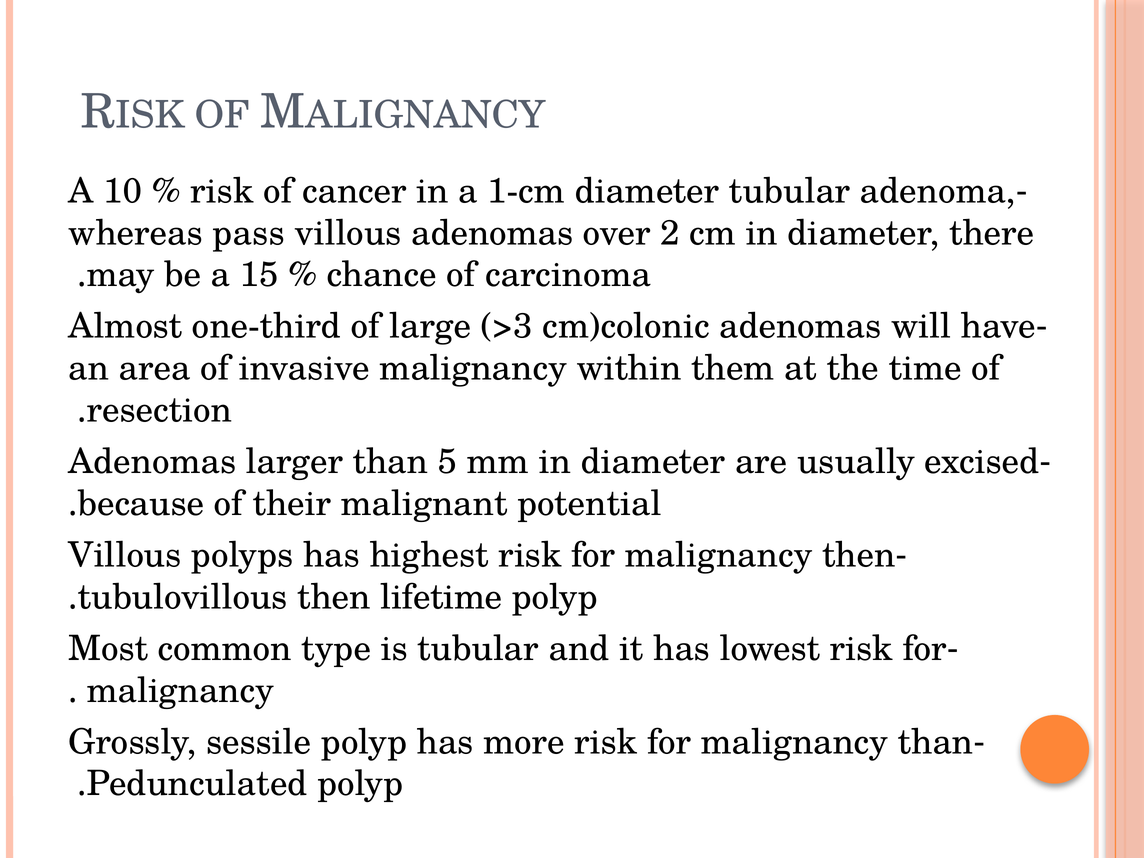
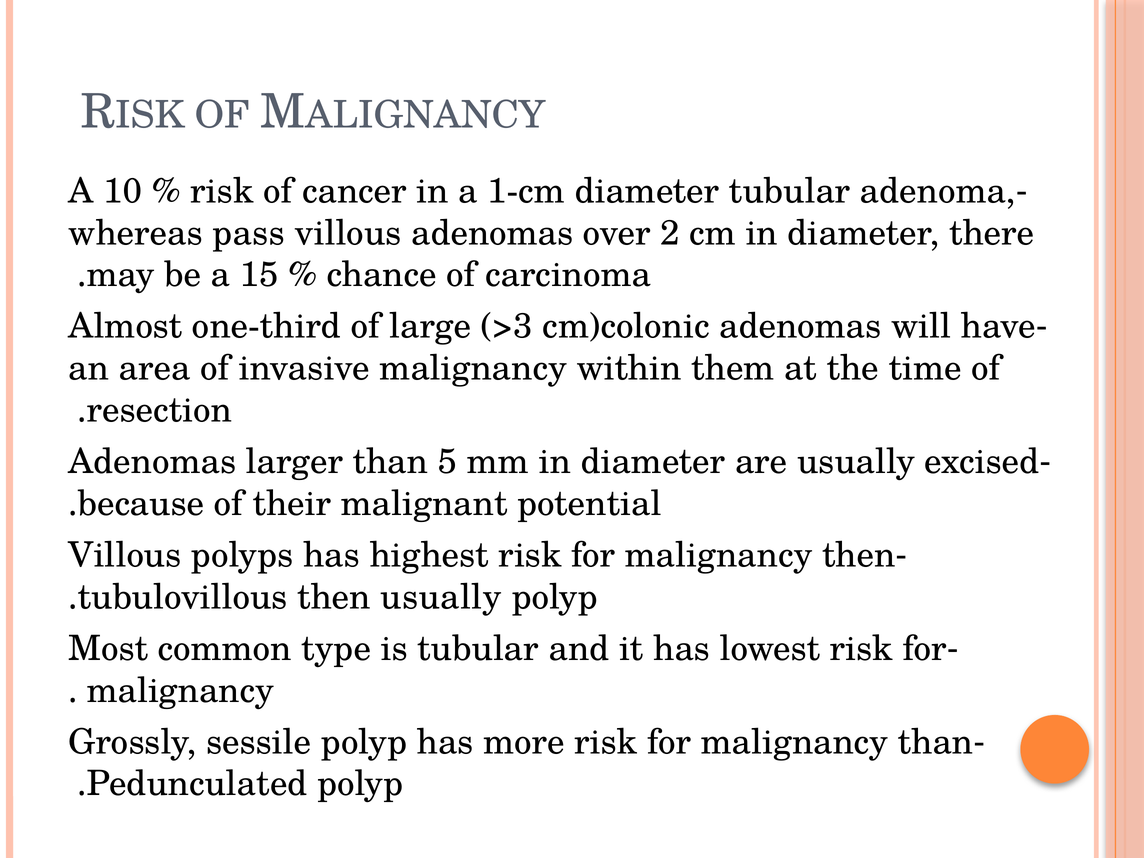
then lifetime: lifetime -> usually
